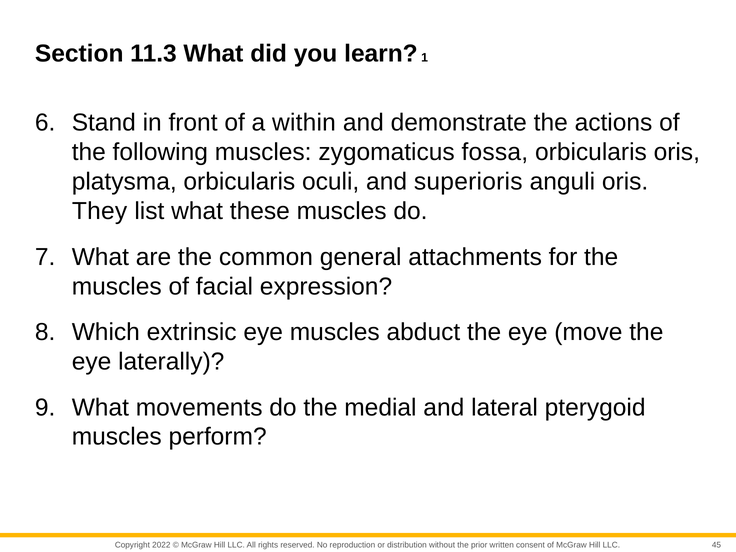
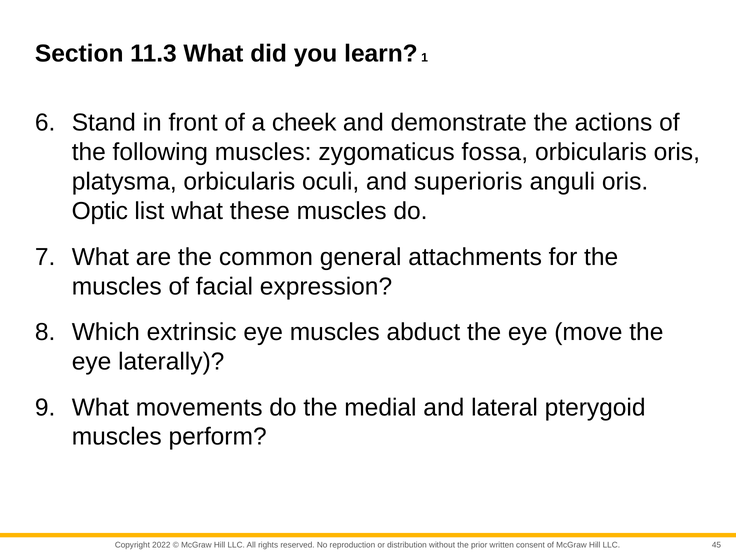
within: within -> cheek
They: They -> Optic
